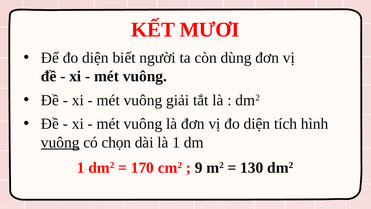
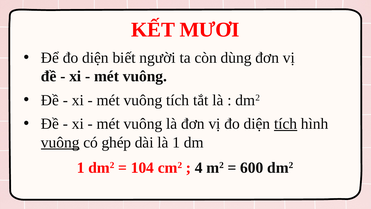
vuông giải: giải -> tích
tích at (286, 124) underline: none -> present
chọn: chọn -> ghép
170: 170 -> 104
9: 9 -> 4
130: 130 -> 600
